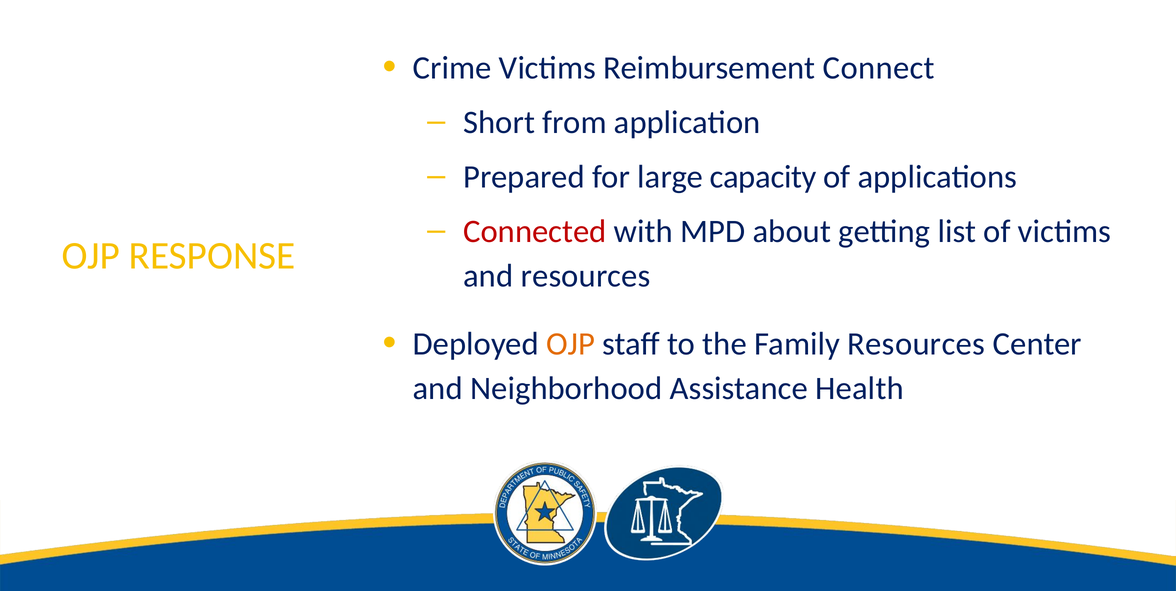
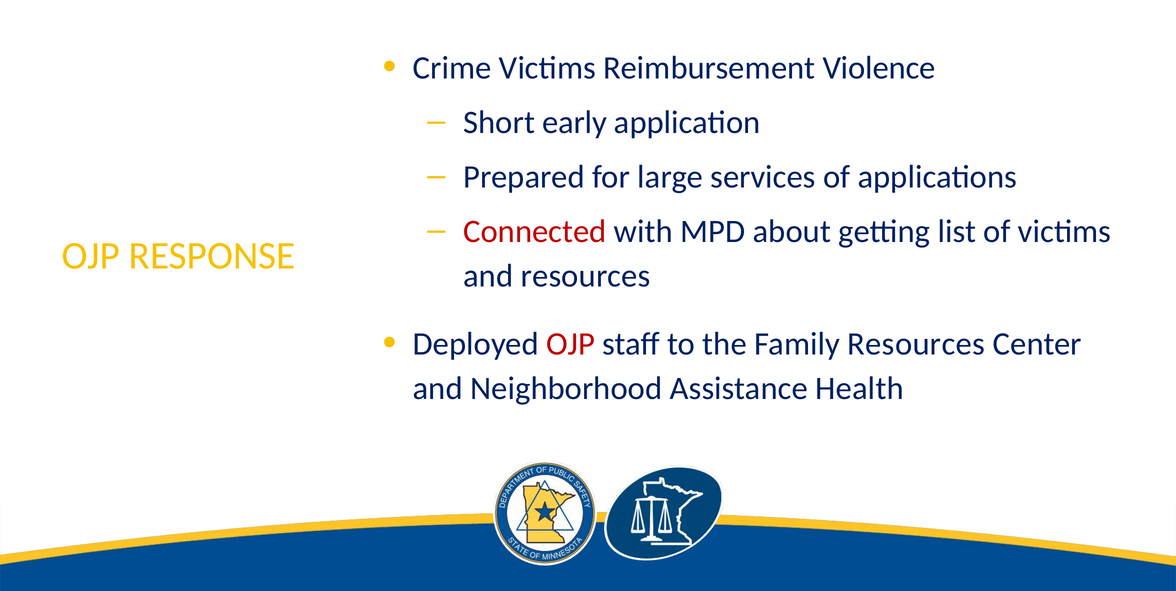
Connect: Connect -> Violence
from: from -> early
capacity: capacity -> services
OJP at (571, 343) colour: orange -> red
